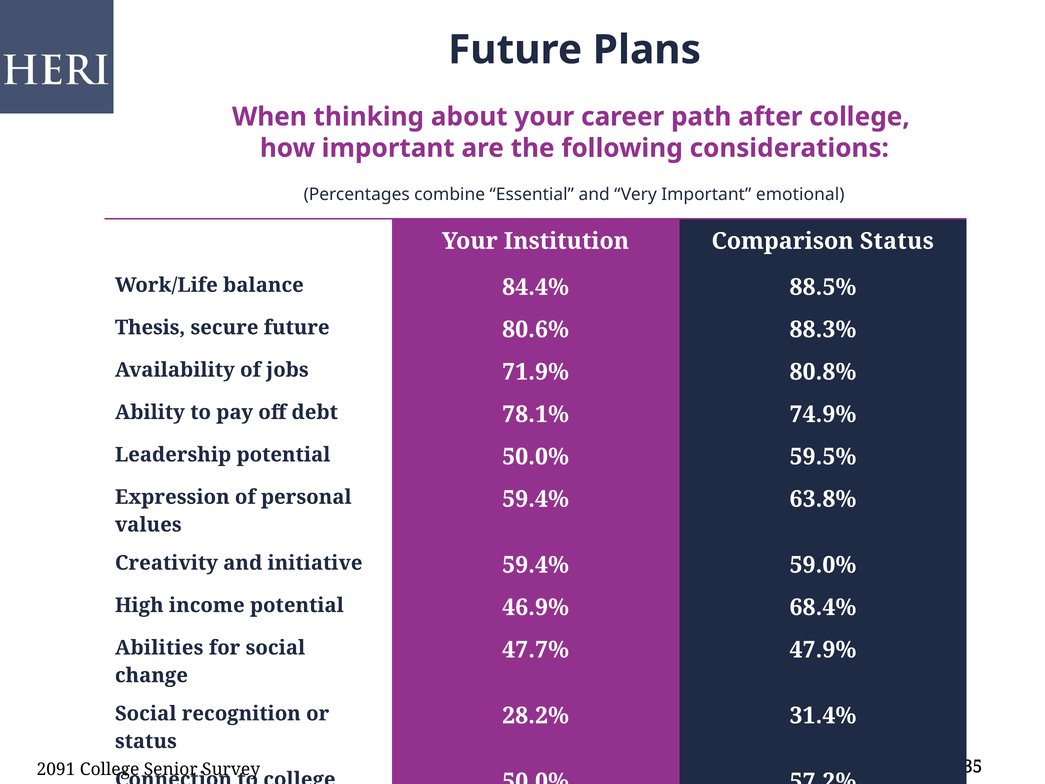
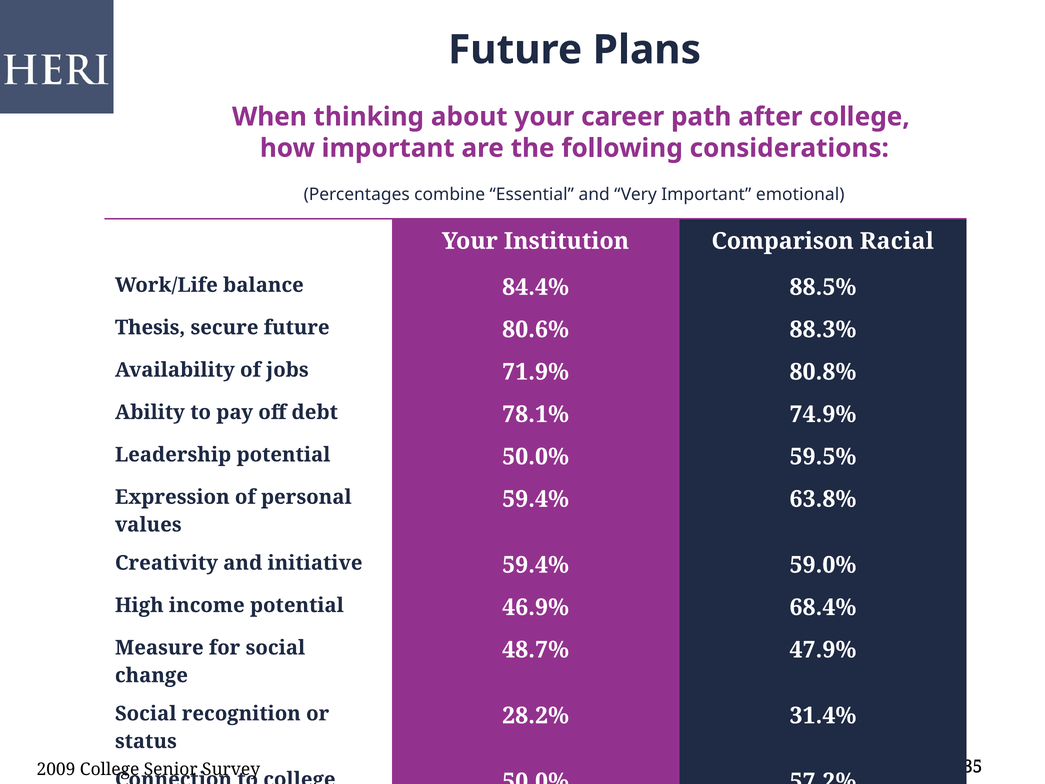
Comparison Status: Status -> Racial
Abilities: Abilities -> Measure
47.7%: 47.7% -> 48.7%
2091: 2091 -> 2009
